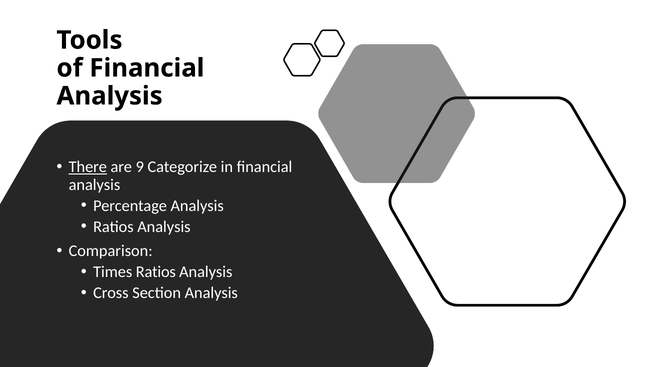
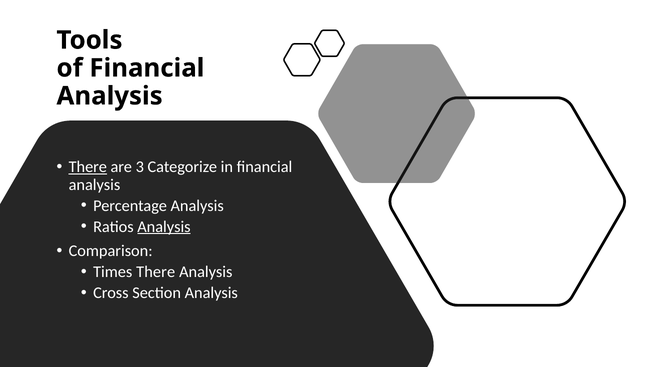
9: 9 -> 3
Analysis at (164, 226) underline: none -> present
Times Ratios: Ratios -> There
